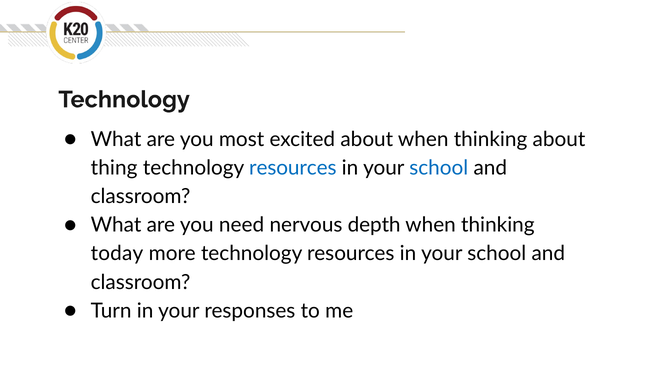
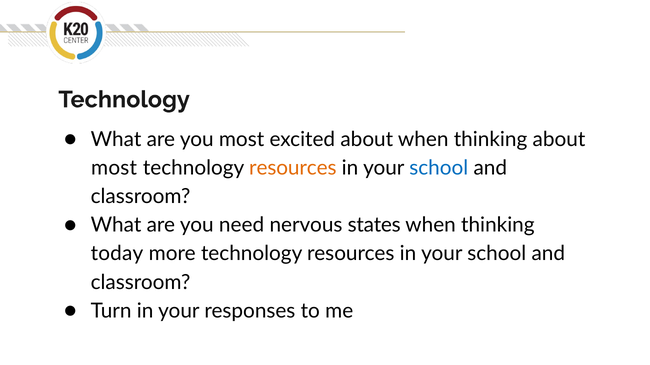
thing at (114, 168): thing -> most
resources at (293, 168) colour: blue -> orange
depth: depth -> states
